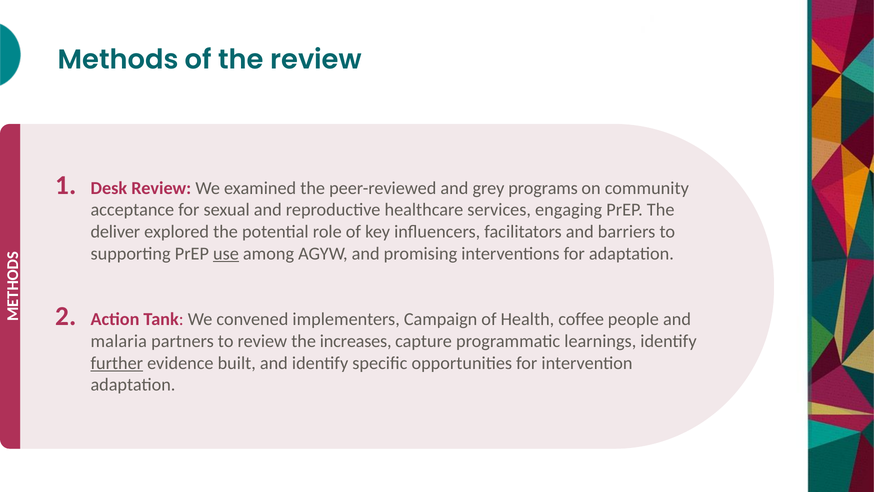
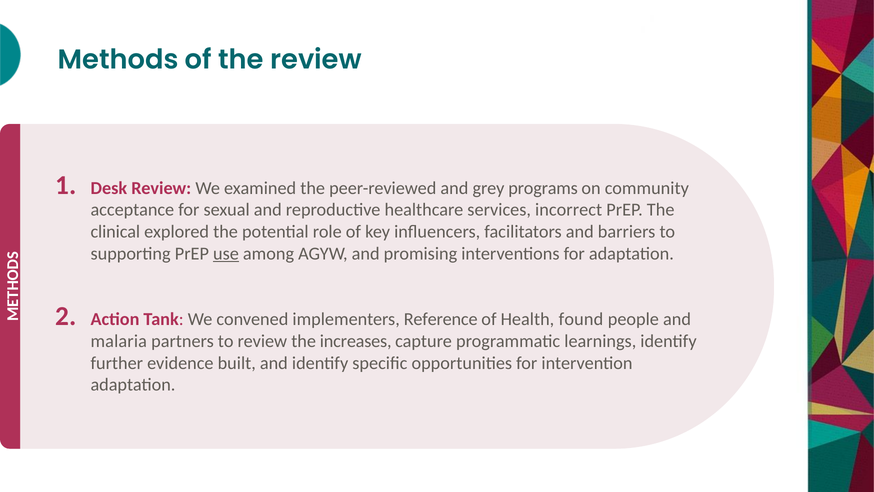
engaging: engaging -> incorrect
deliver: deliver -> clinical
Campaign: Campaign -> Reference
coffee: coffee -> found
further underline: present -> none
